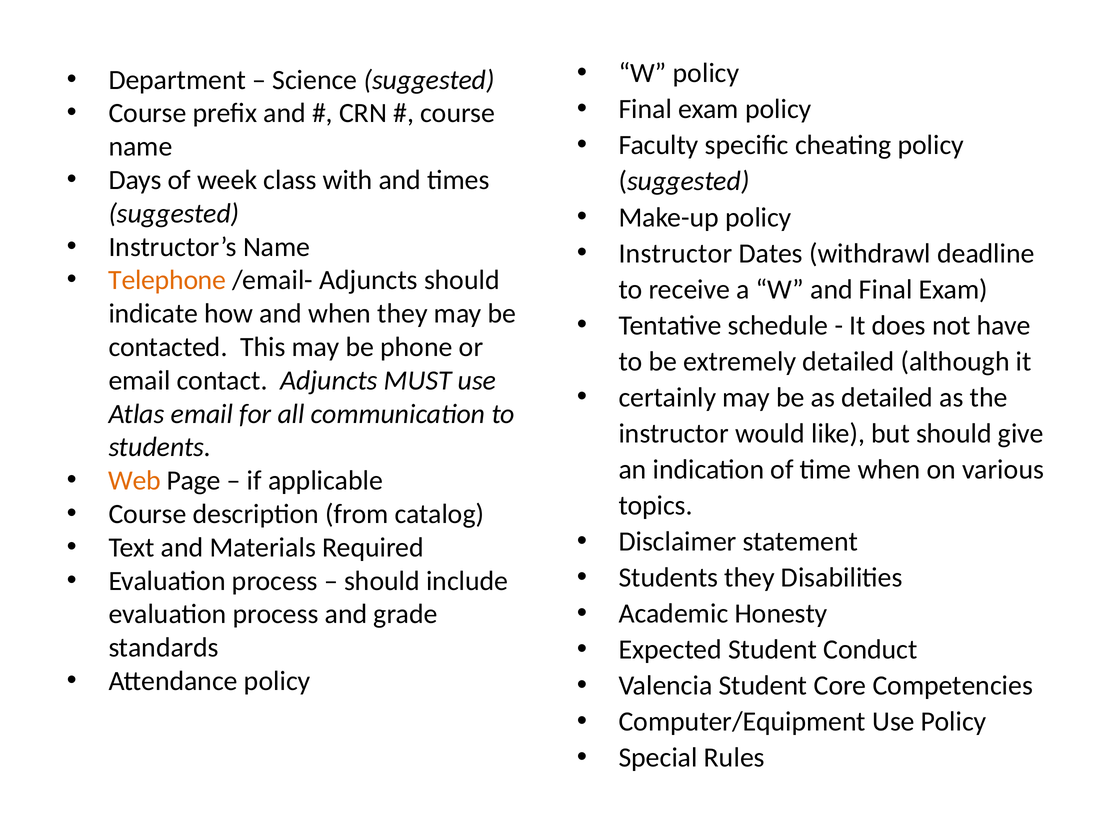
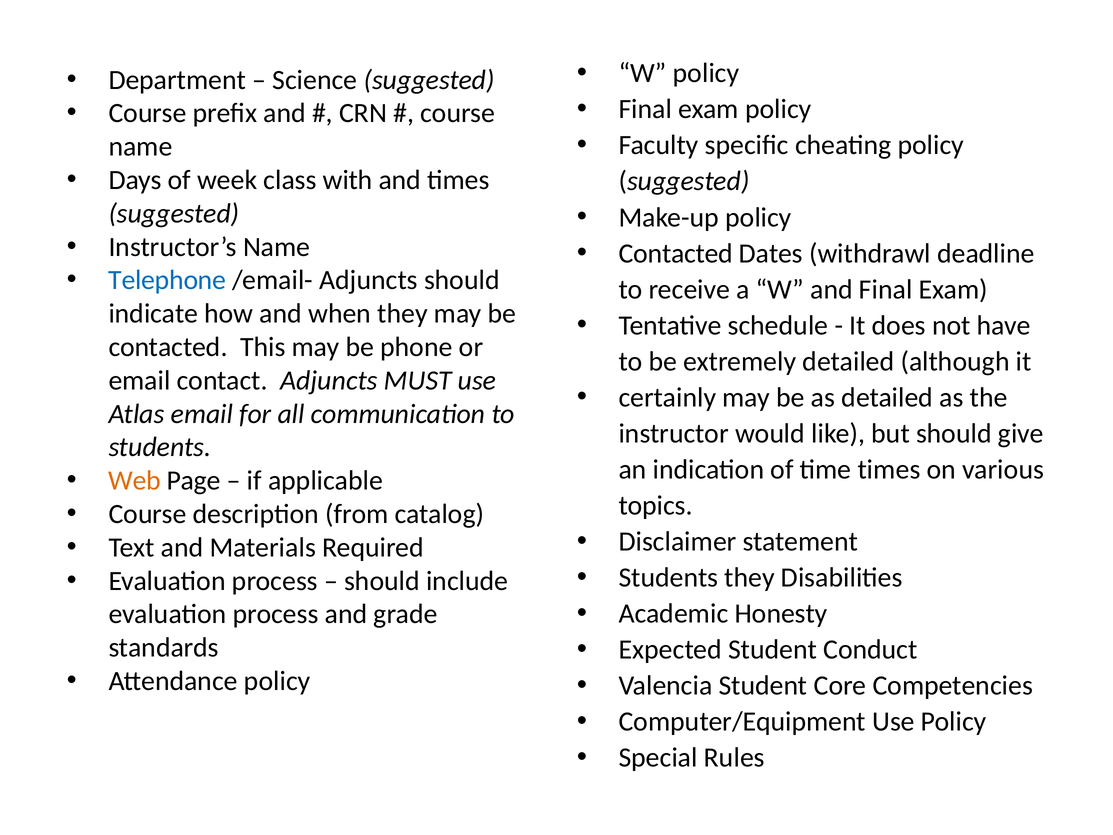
Instructor at (676, 253): Instructor -> Contacted
Telephone colour: orange -> blue
time when: when -> times
